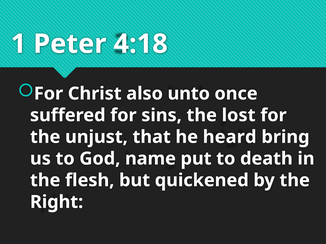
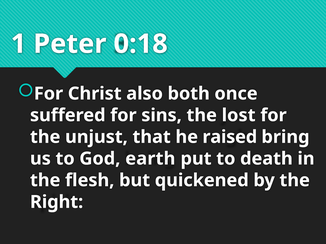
4:18: 4:18 -> 0:18
unto: unto -> both
heard: heard -> raised
name: name -> earth
